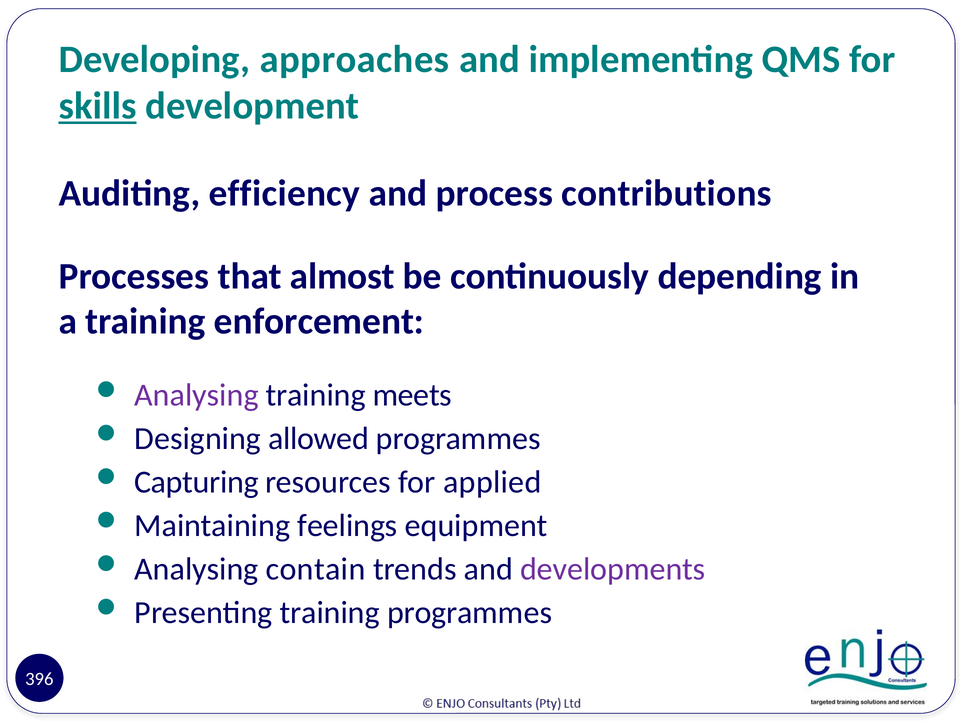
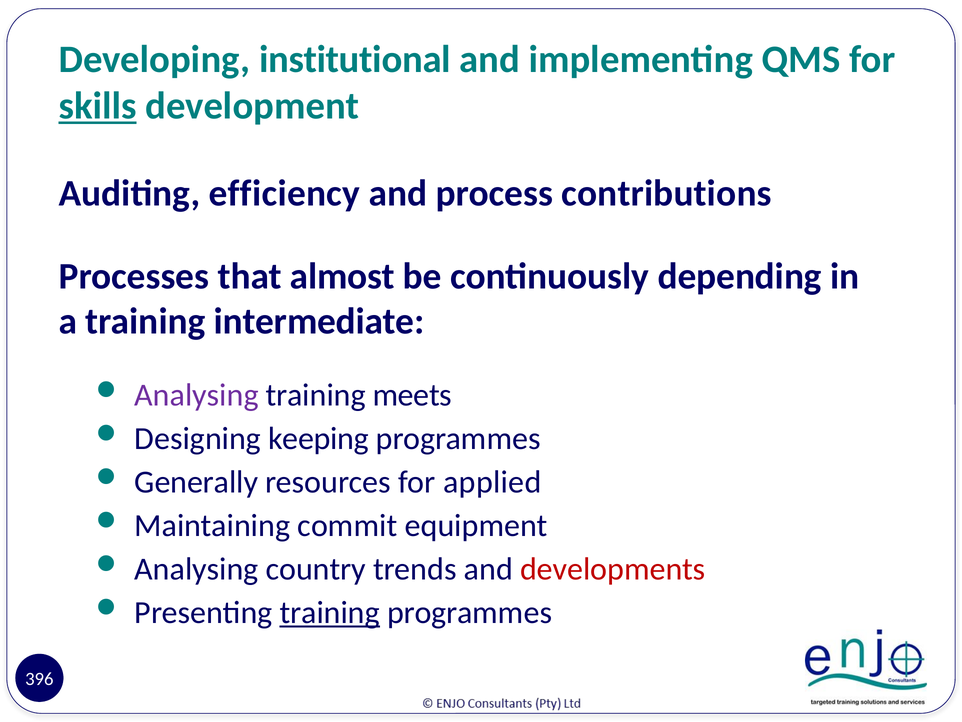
approaches: approaches -> institutional
enforcement: enforcement -> intermediate
allowed: allowed -> keeping
Capturing: Capturing -> Generally
feelings: feelings -> commit
contain: contain -> country
developments colour: purple -> red
training at (330, 612) underline: none -> present
